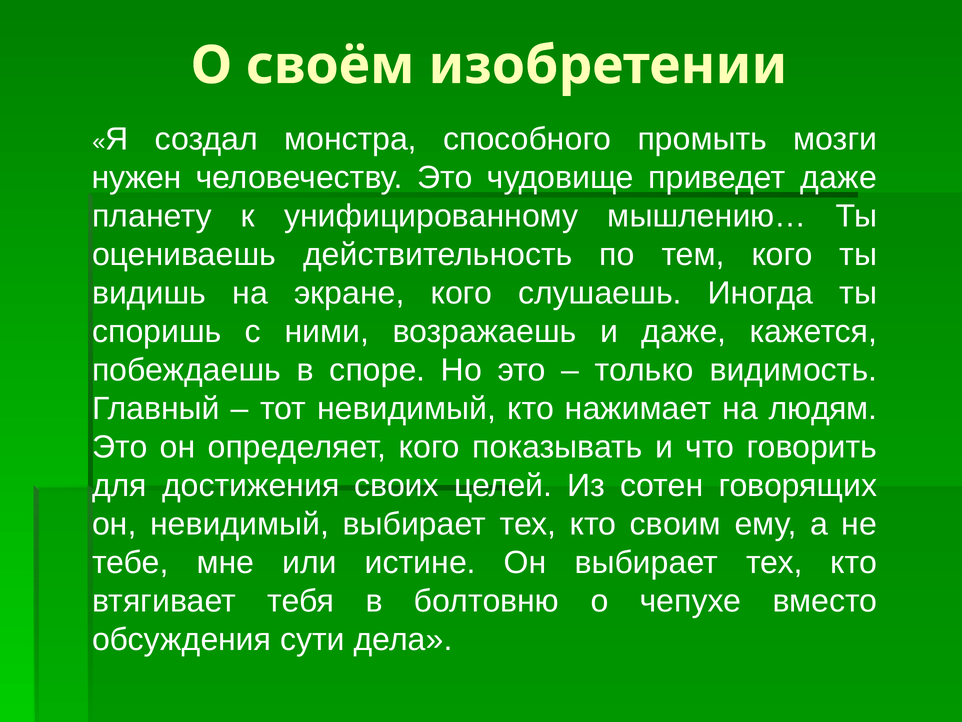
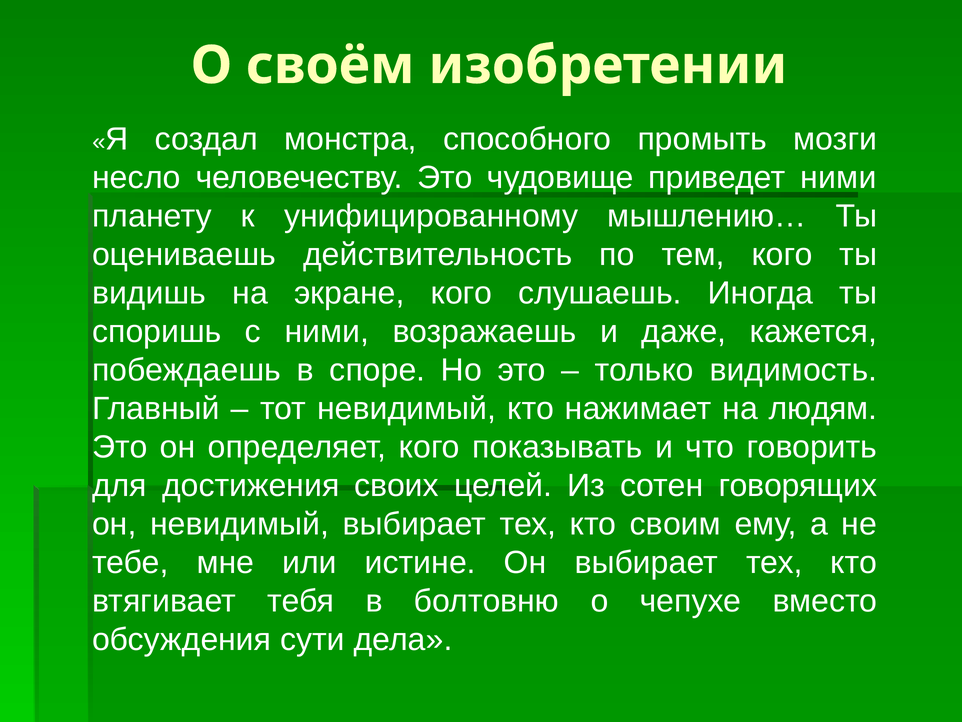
нужен: нужен -> несло
приведет даже: даже -> ними
